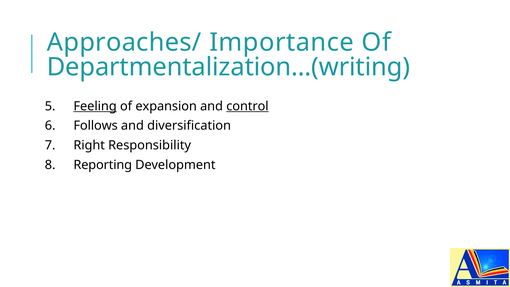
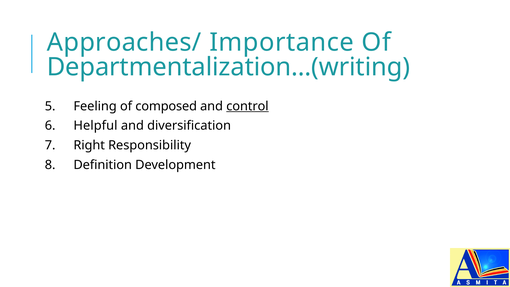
Feeling underline: present -> none
expansion: expansion -> composed
Follows: Follows -> Helpful
Reporting: Reporting -> Definition
